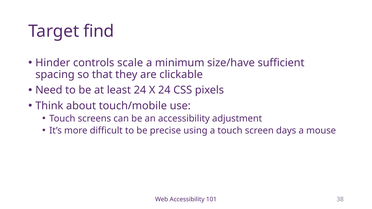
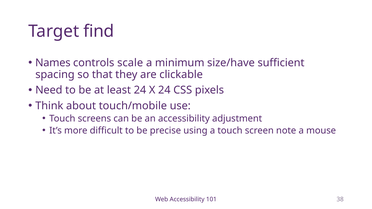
Hinder: Hinder -> Names
days: days -> note
